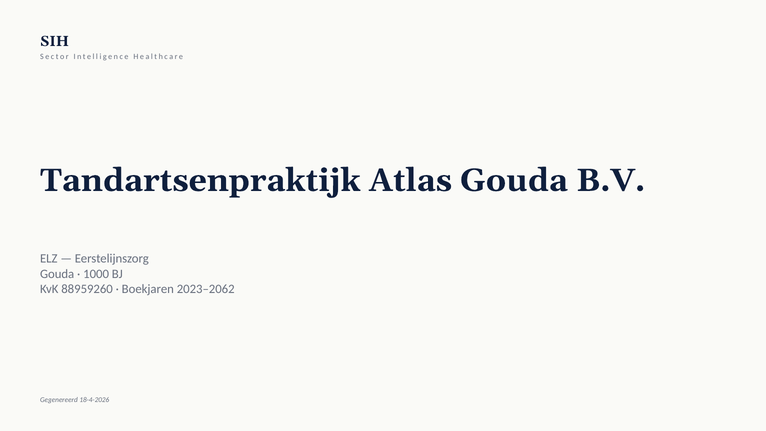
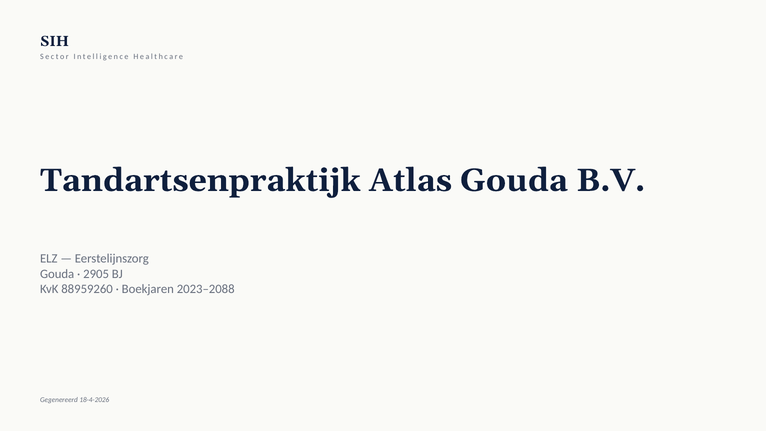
1000: 1000 -> 2905
2023–2062: 2023–2062 -> 2023–2088
